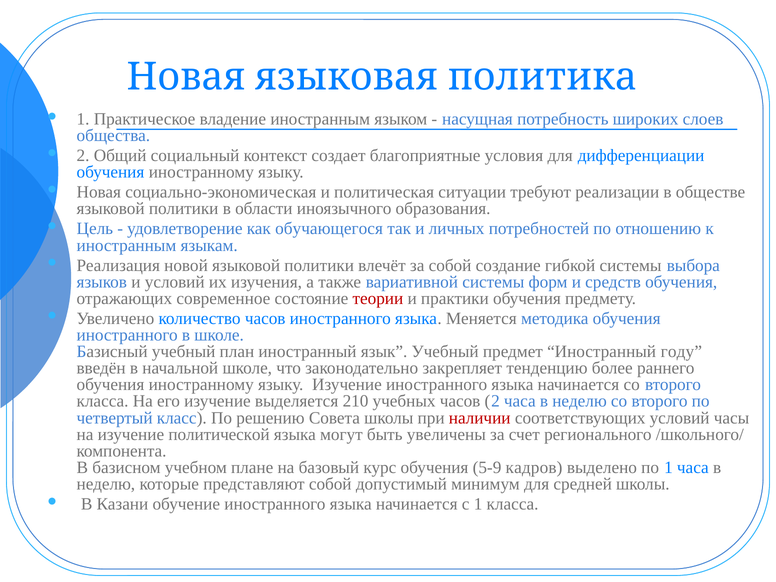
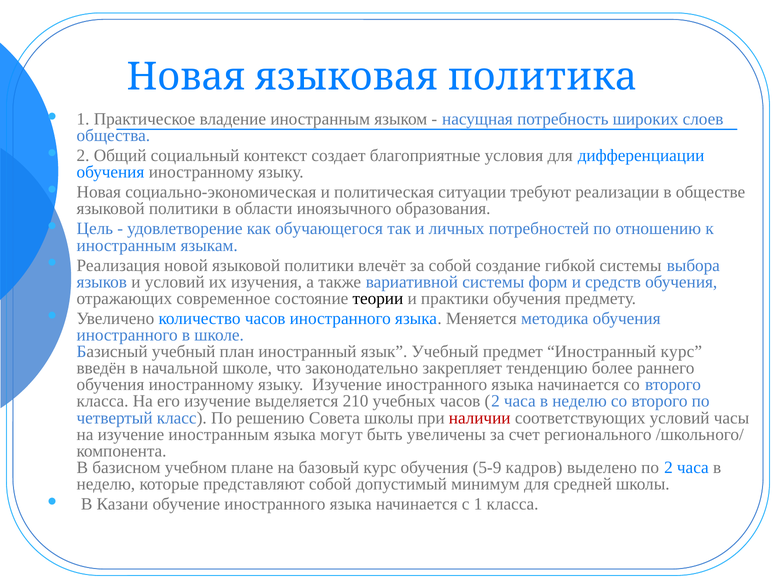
теории colour: red -> black
Иностранный году: году -> курс
изучение политической: политической -> иностранным
по 1: 1 -> 2
